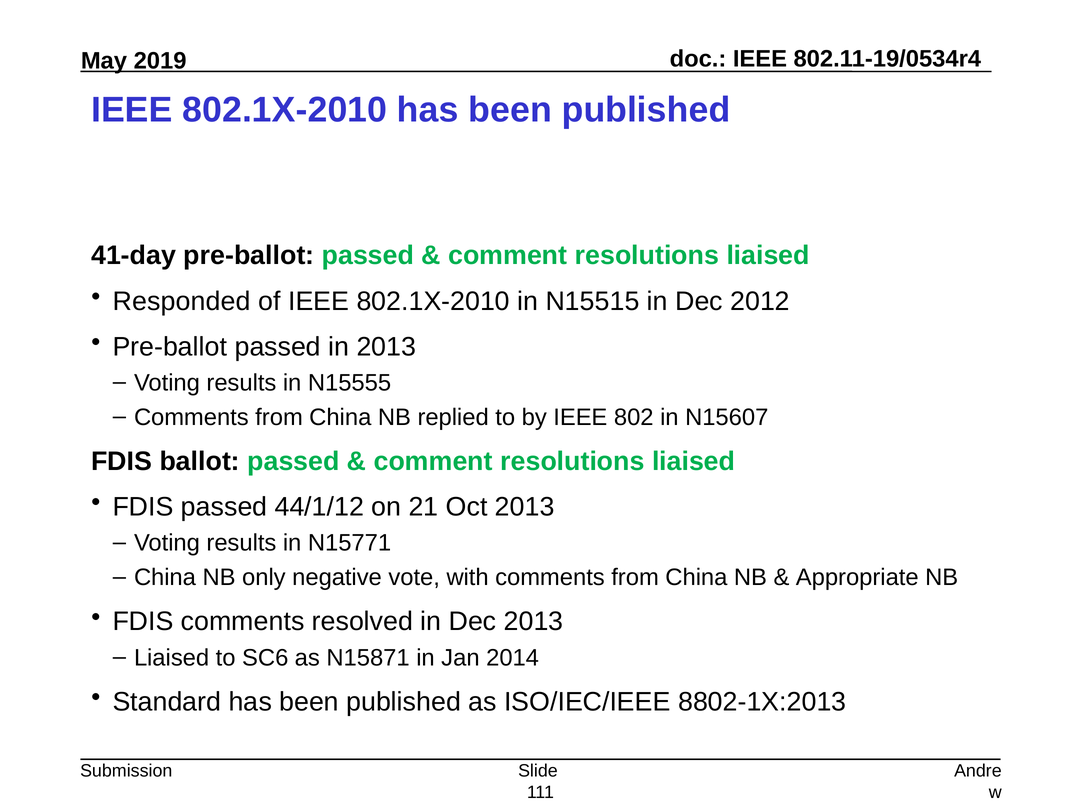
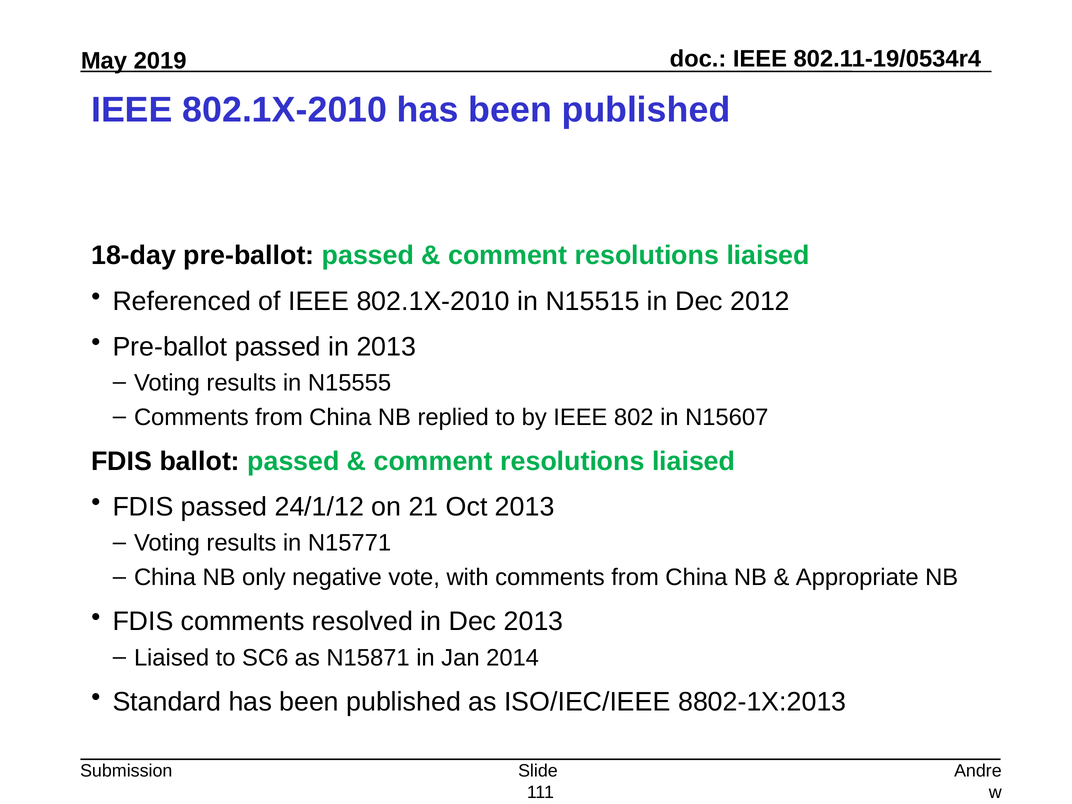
41-day: 41-day -> 18-day
Responded: Responded -> Referenced
44/1/12: 44/1/12 -> 24/1/12
